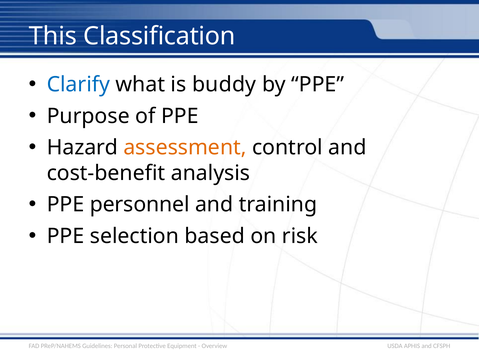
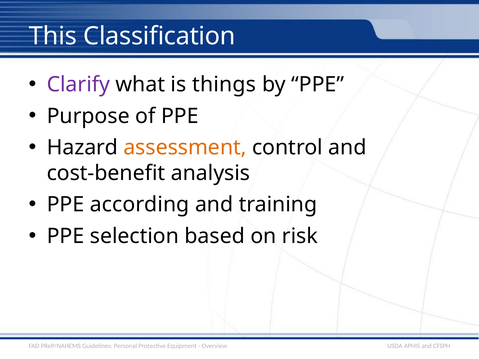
Clarify colour: blue -> purple
buddy: buddy -> things
personnel: personnel -> according
